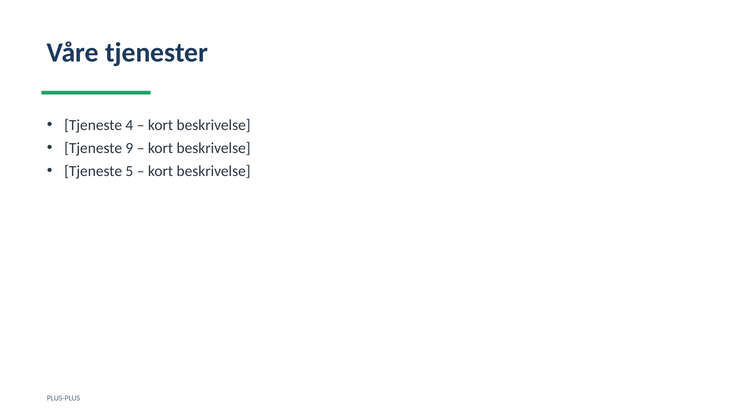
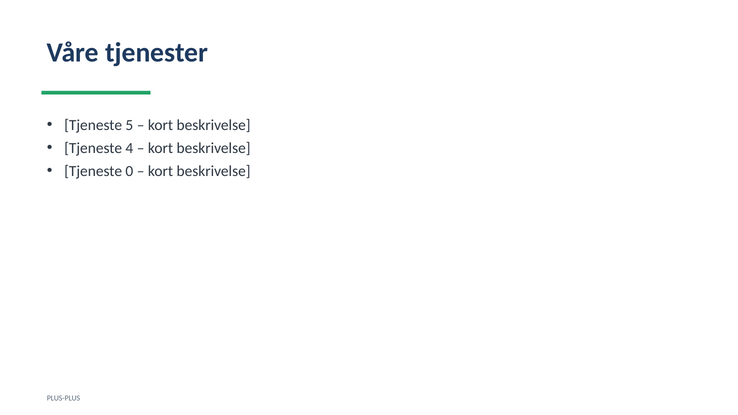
4: 4 -> 5
9: 9 -> 4
5: 5 -> 0
